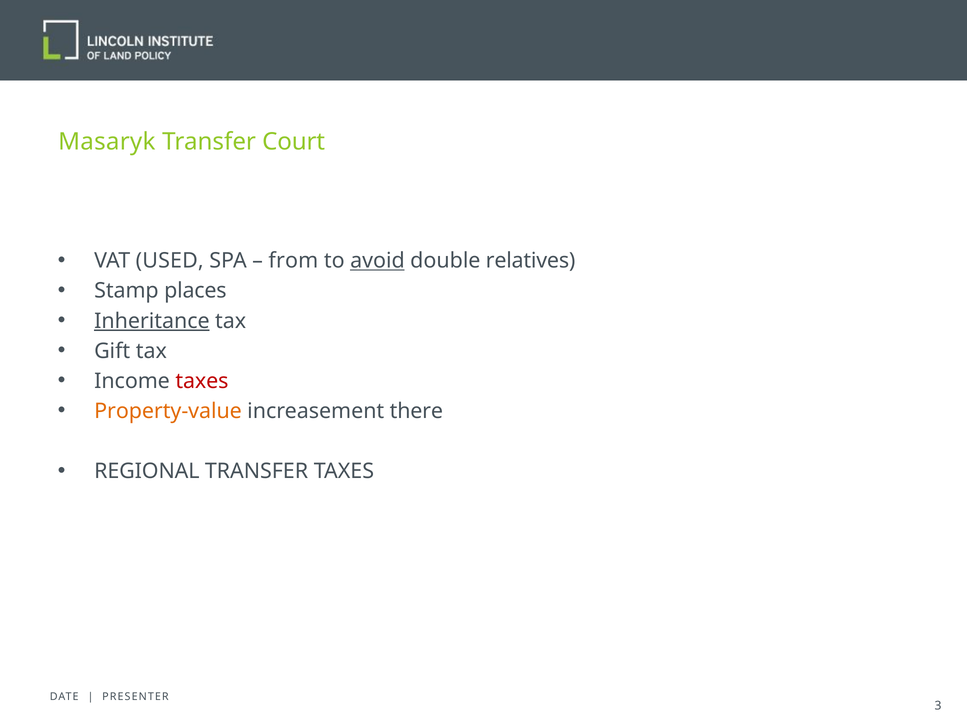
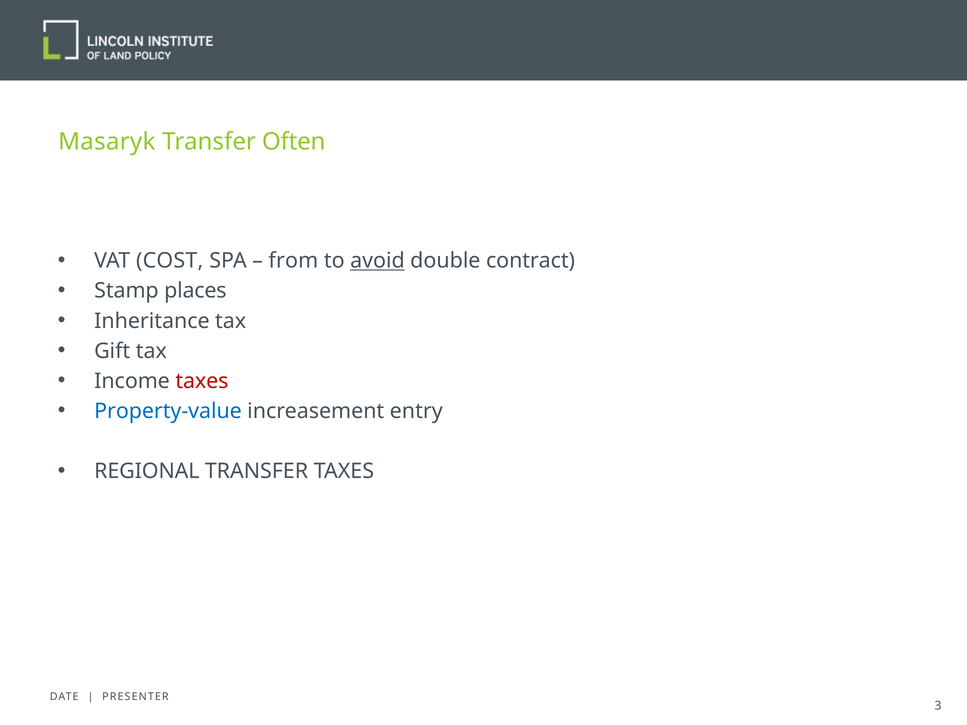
Court: Court -> Often
USED: USED -> COST
relatives: relatives -> contract
Inheritance underline: present -> none
Property-value colour: orange -> blue
there: there -> entry
